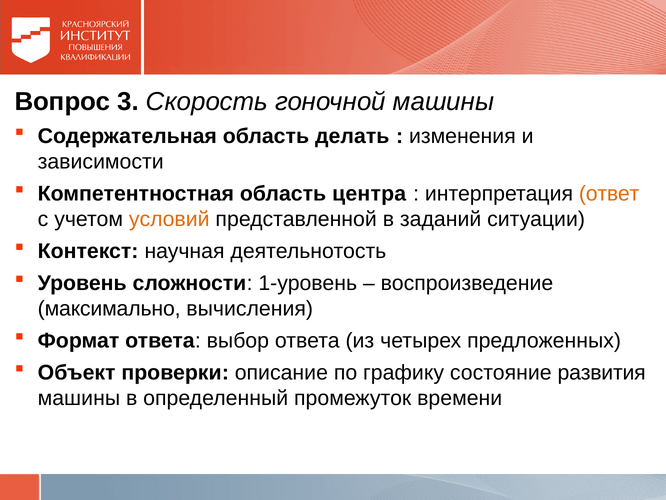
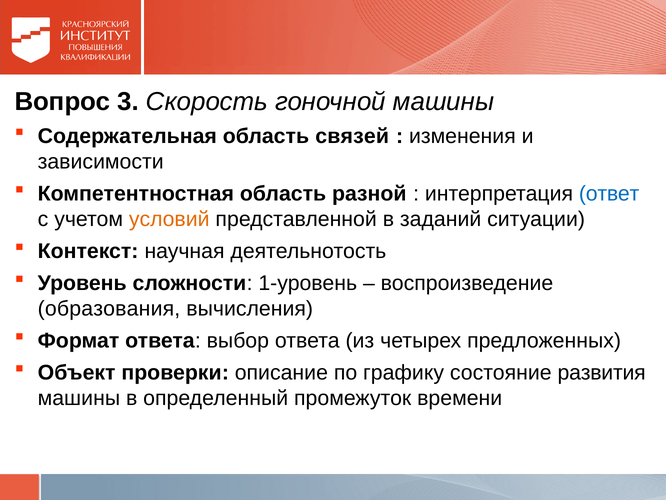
делать: делать -> связей
центра: центра -> разной
ответ colour: orange -> blue
максимально: максимально -> образования
